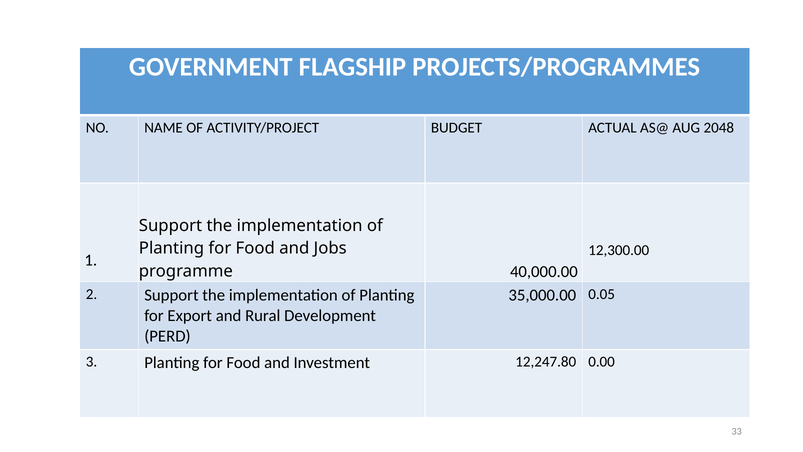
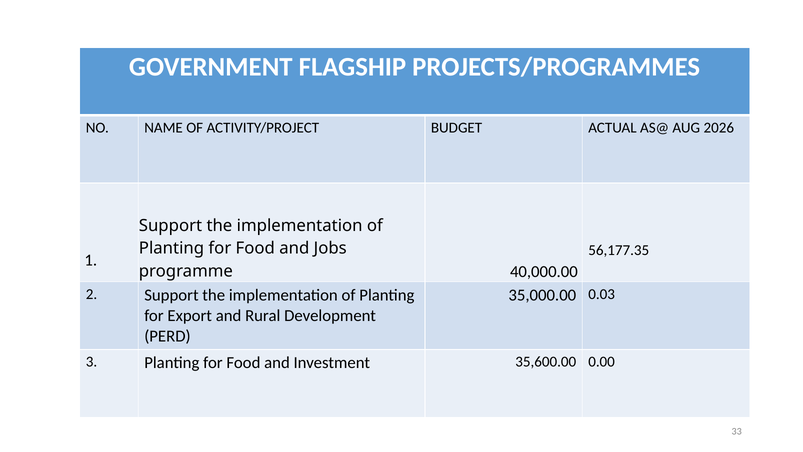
2048: 2048 -> 2026
12,300.00: 12,300.00 -> 56,177.35
0.05: 0.05 -> 0.03
12,247.80: 12,247.80 -> 35,600.00
